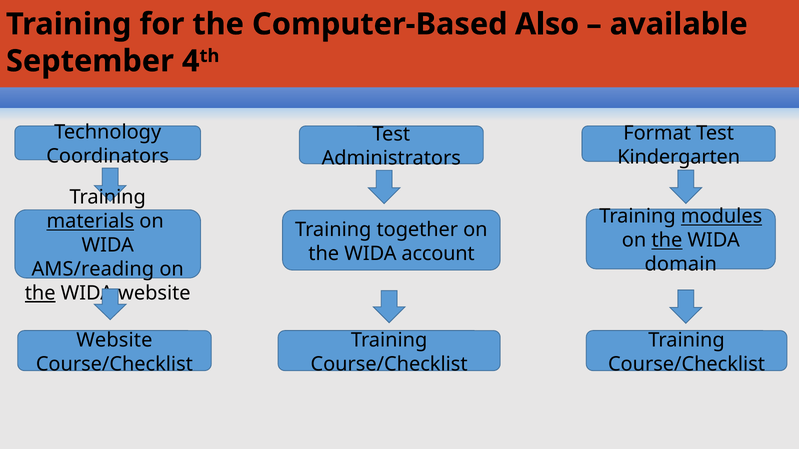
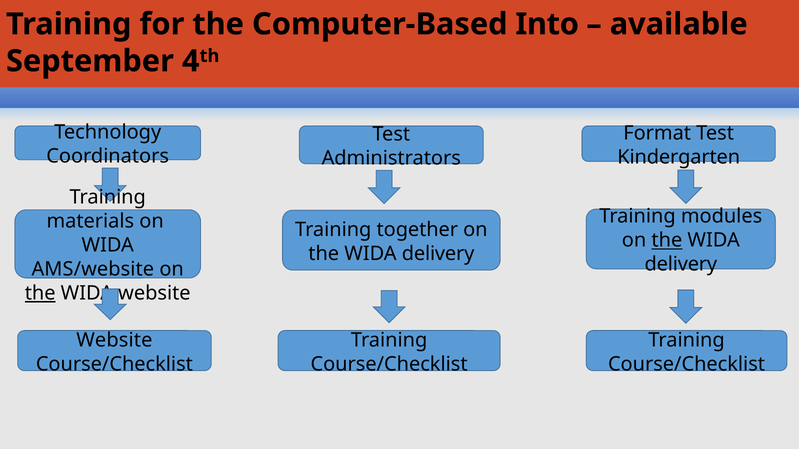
Also: Also -> Into
modules underline: present -> none
materials underline: present -> none
account at (438, 254): account -> delivery
domain at (681, 265): domain -> delivery
AMS/reading: AMS/reading -> AMS/website
